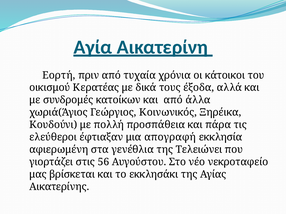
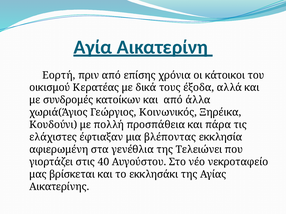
τυχαία: τυχαία -> επίσης
ελεύθεροι: ελεύθεροι -> ελάχιστες
απογραφή: απογραφή -> βλέποντας
56: 56 -> 40
